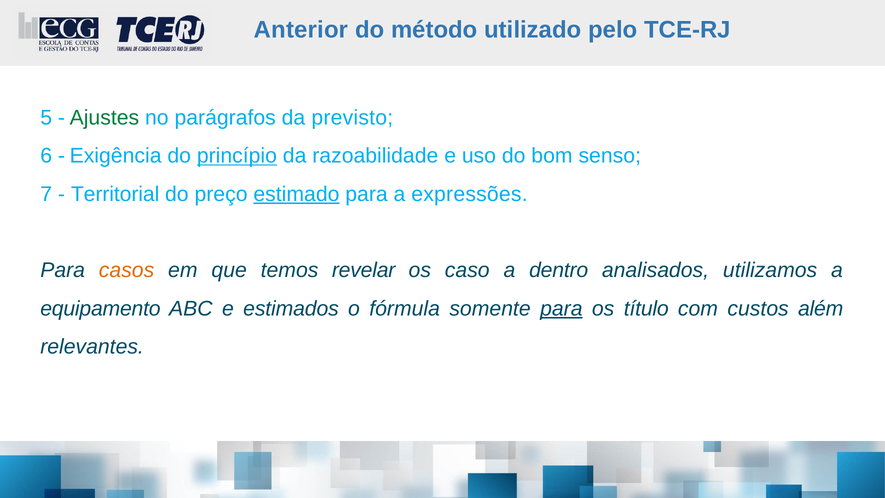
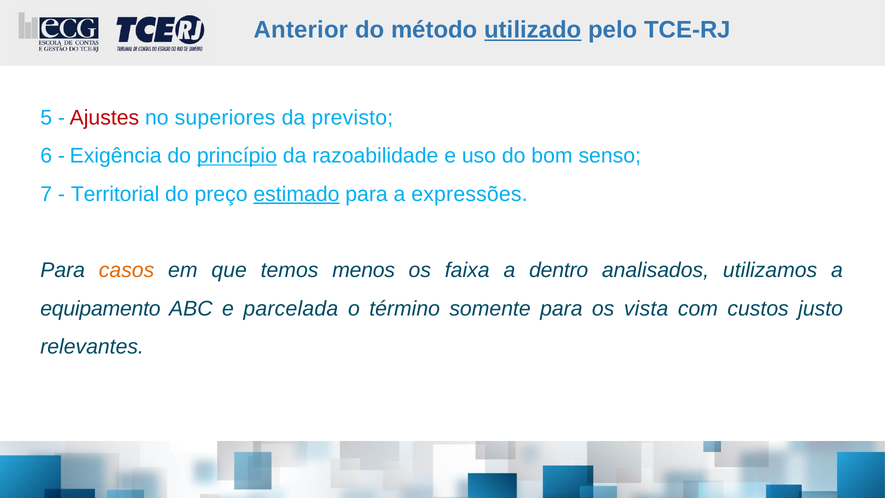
utilizado underline: none -> present
Ajustes colour: green -> red
parágrafos: parágrafos -> superiores
revelar: revelar -> menos
caso: caso -> faixa
estimados: estimados -> parcelada
fórmula: fórmula -> término
para at (561, 308) underline: present -> none
título: título -> vista
além: além -> justo
